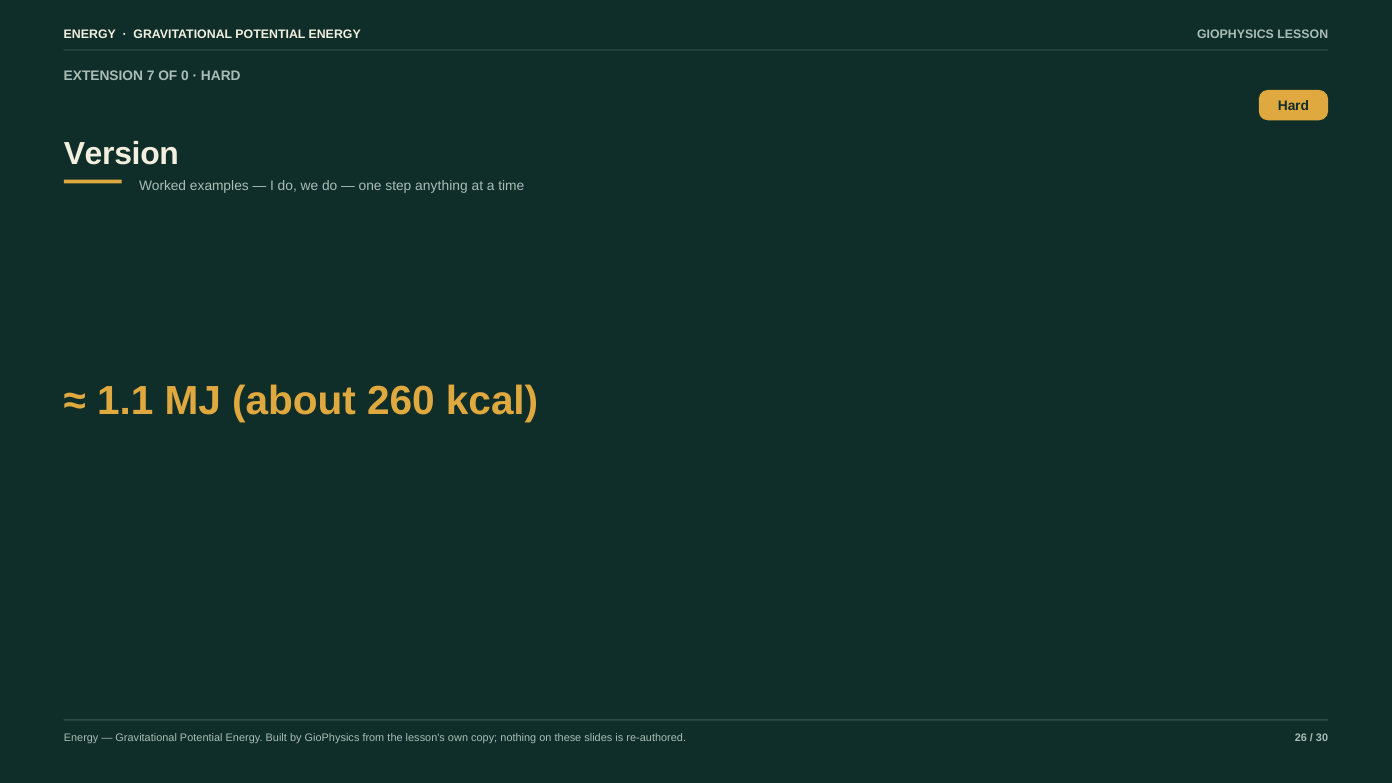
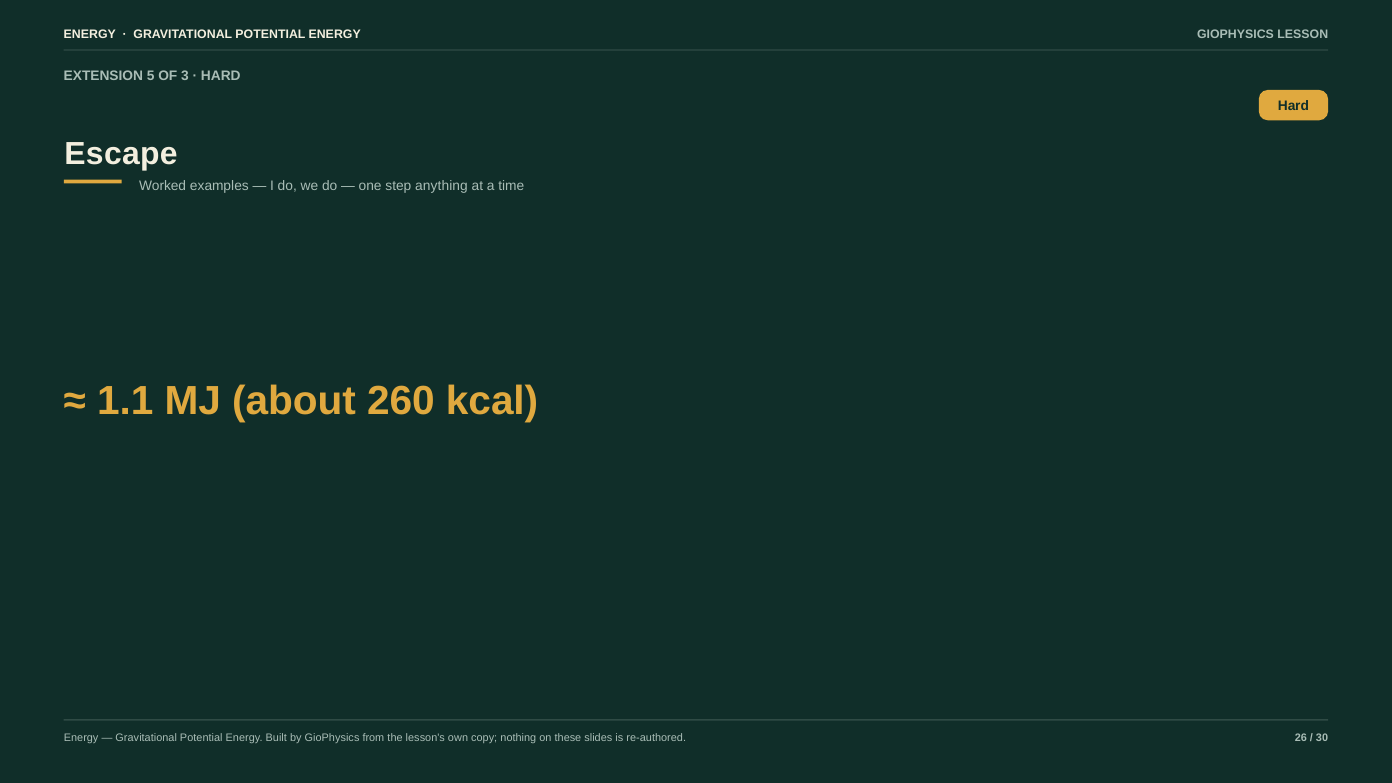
7: 7 -> 5
0: 0 -> 3
Version: Version -> Escape
